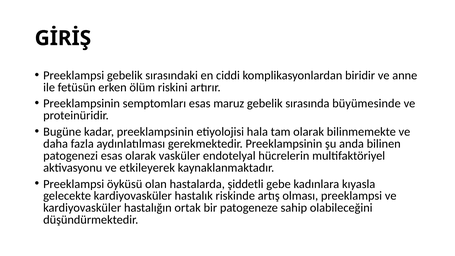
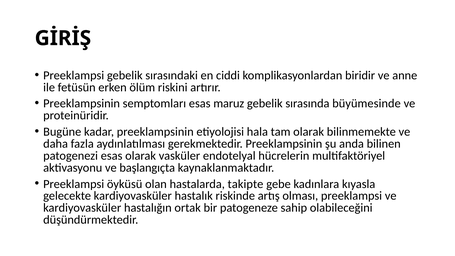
etkileyerek: etkileyerek -> başlangıçta
şiddetli: şiddetli -> takipte
